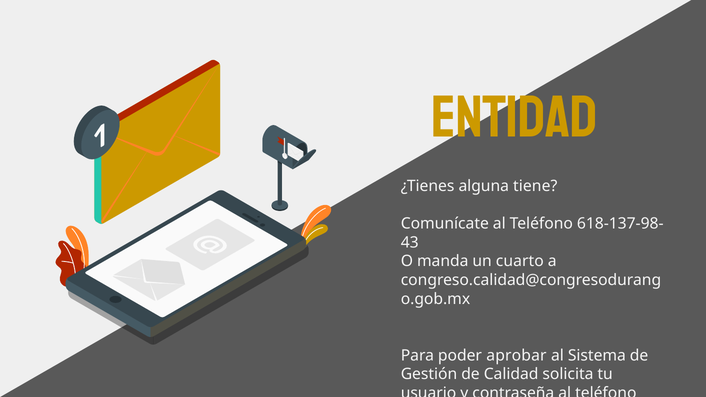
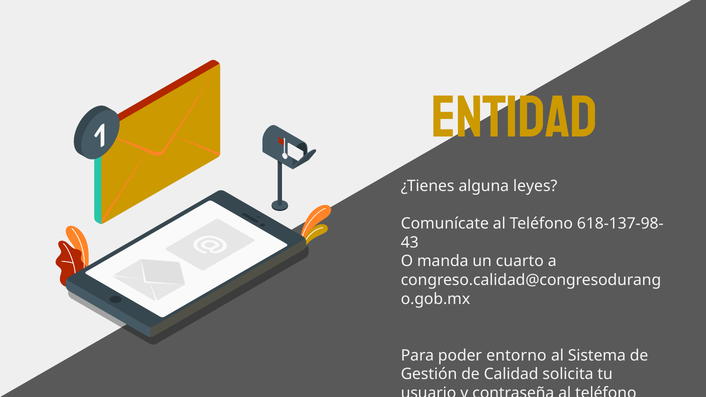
tiene: tiene -> leyes
aprobar: aprobar -> entorno
